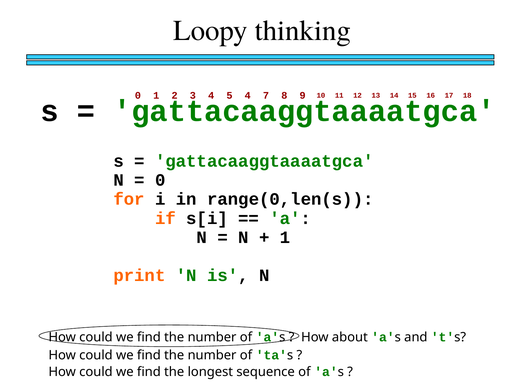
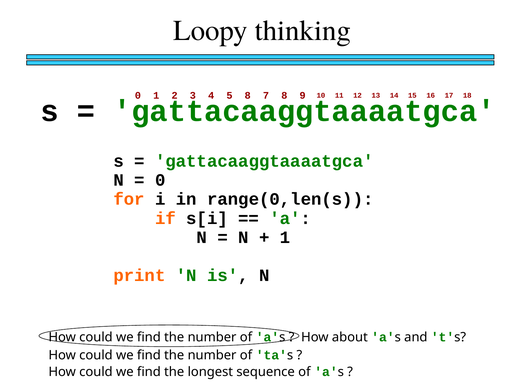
5 4: 4 -> 8
